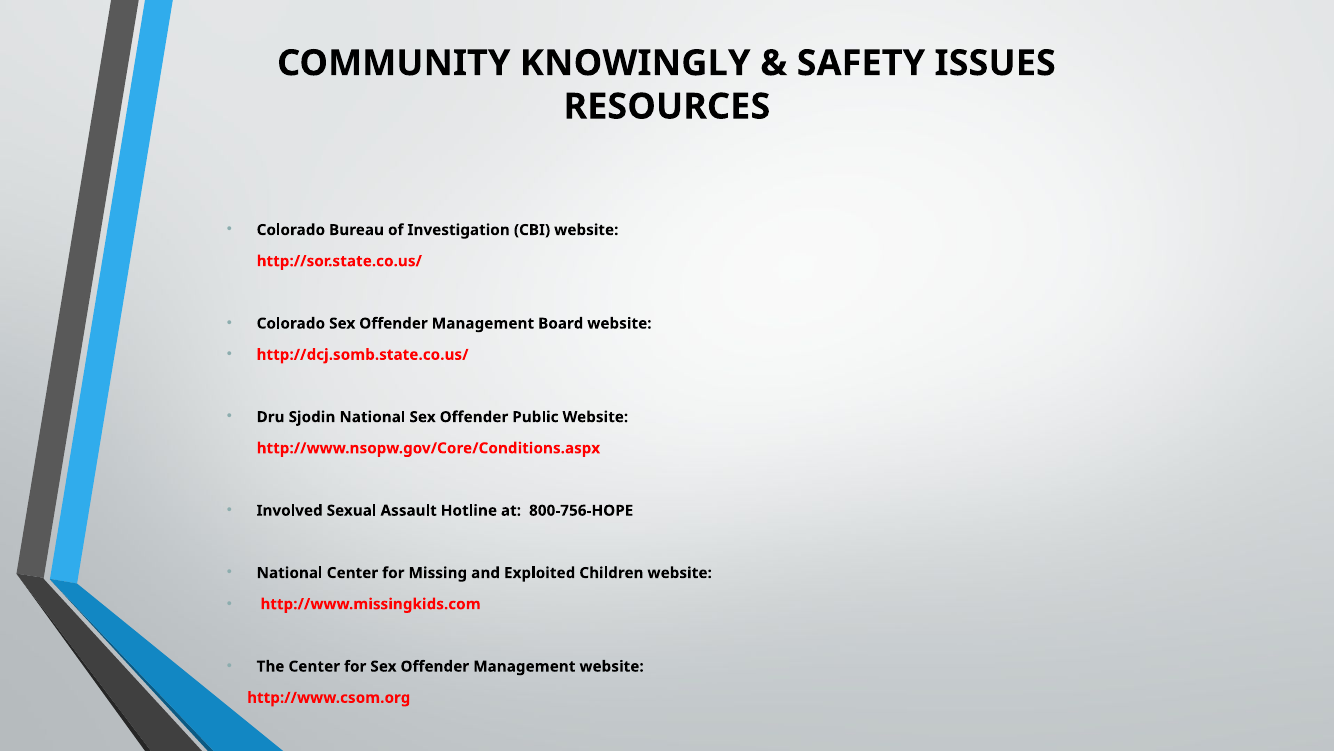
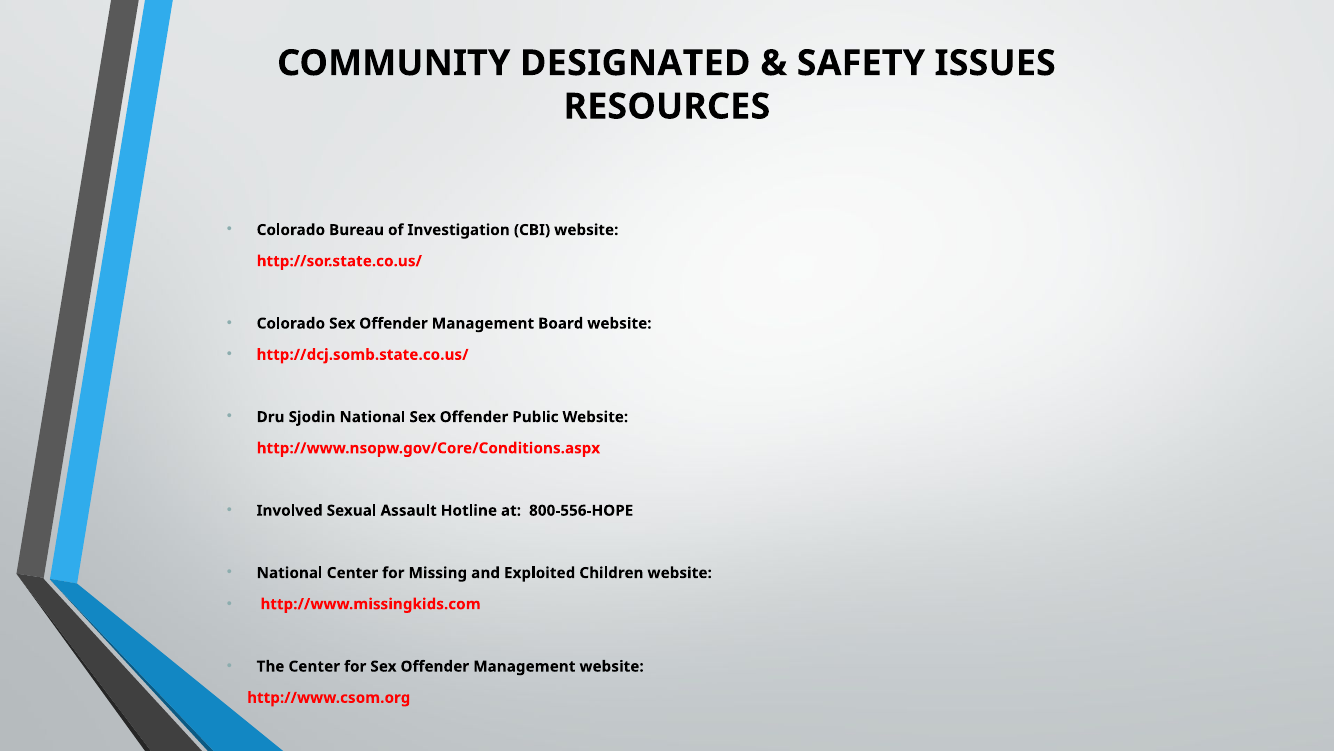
KNOWINGLY: KNOWINGLY -> DESIGNATED
800-756-HOPE: 800-756-HOPE -> 800-556-HOPE
